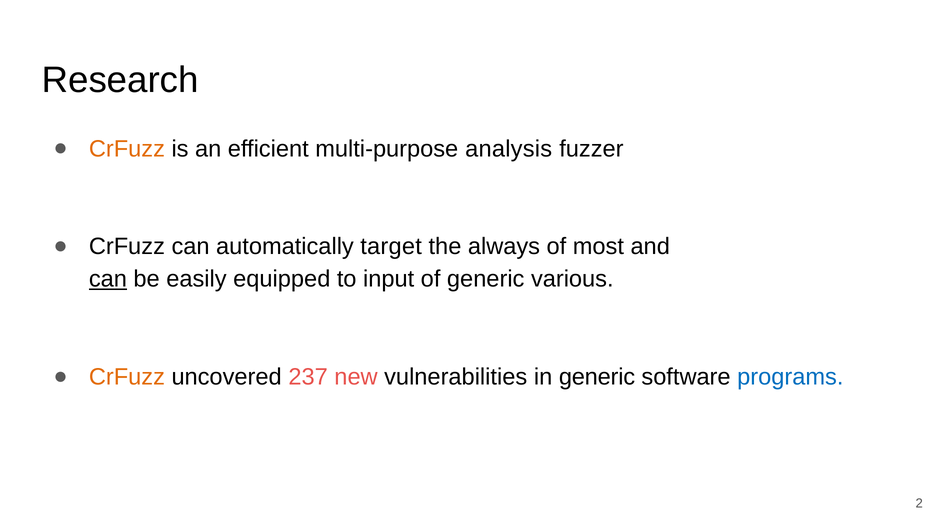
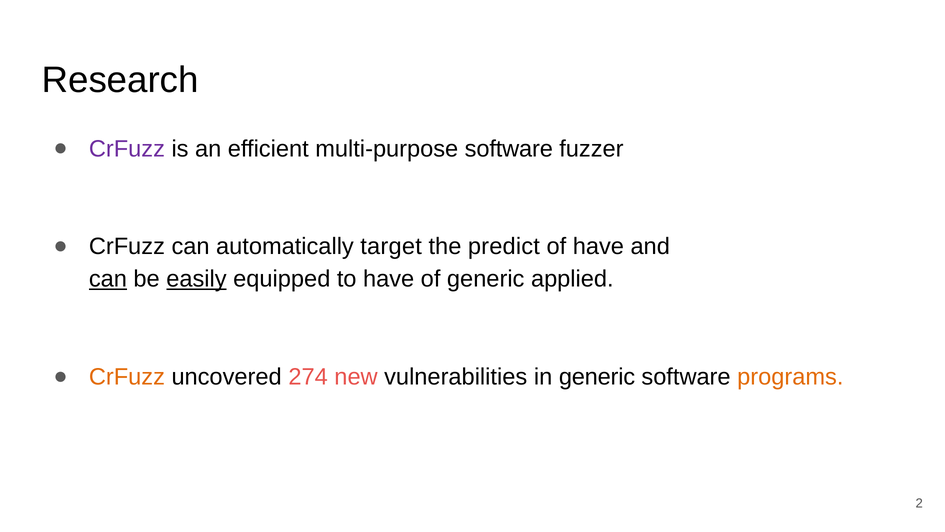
CrFuzz at (127, 149) colour: orange -> purple
multi-purpose analysis: analysis -> software
always: always -> predict
of most: most -> have
easily underline: none -> present
to input: input -> have
various: various -> applied
237: 237 -> 274
programs colour: blue -> orange
